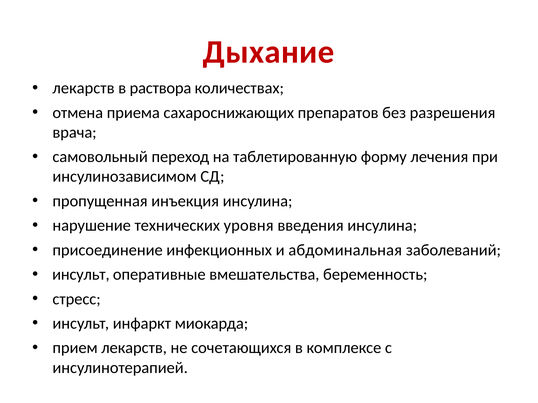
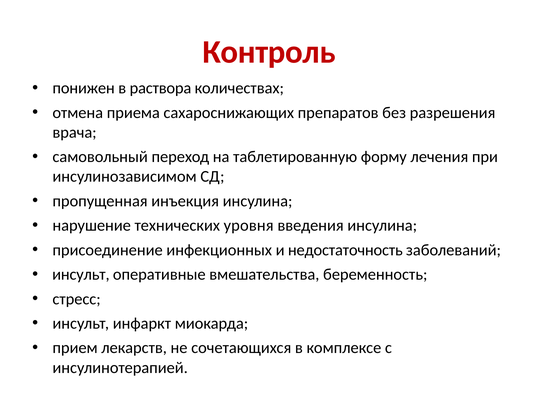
Дыхание: Дыхание -> Контроль
лекарств at (84, 88): лекарств -> понижен
абдоминальная: абдоминальная -> недостаточность
